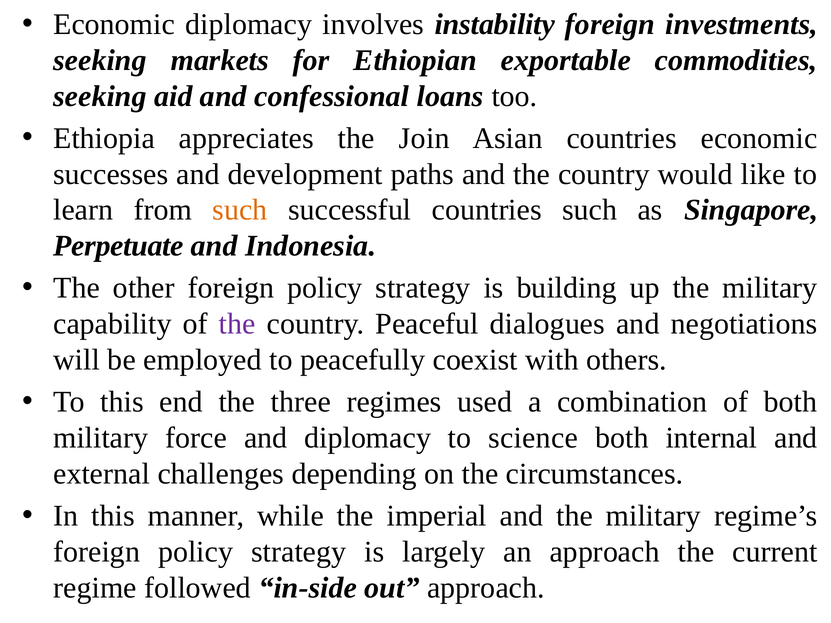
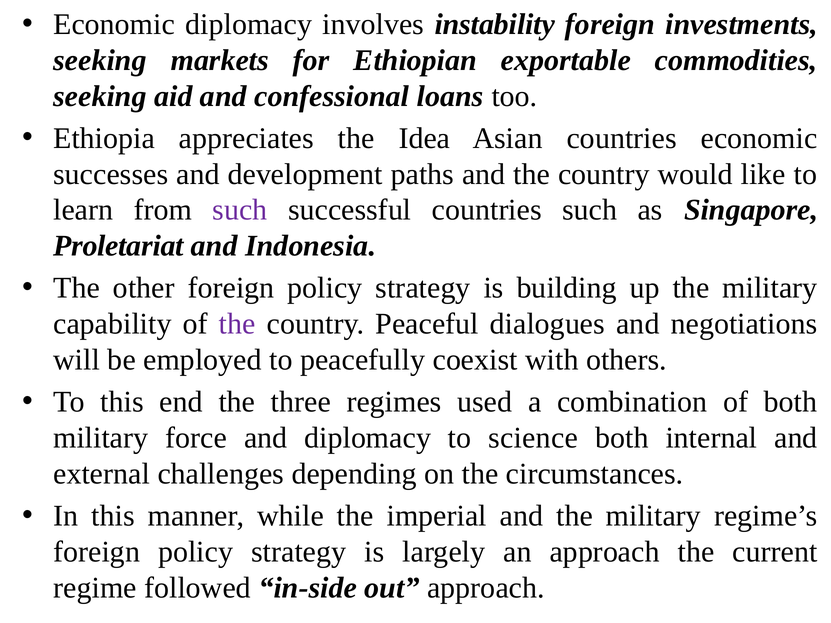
Join: Join -> Idea
such at (240, 210) colour: orange -> purple
Perpetuate: Perpetuate -> Proletariat
